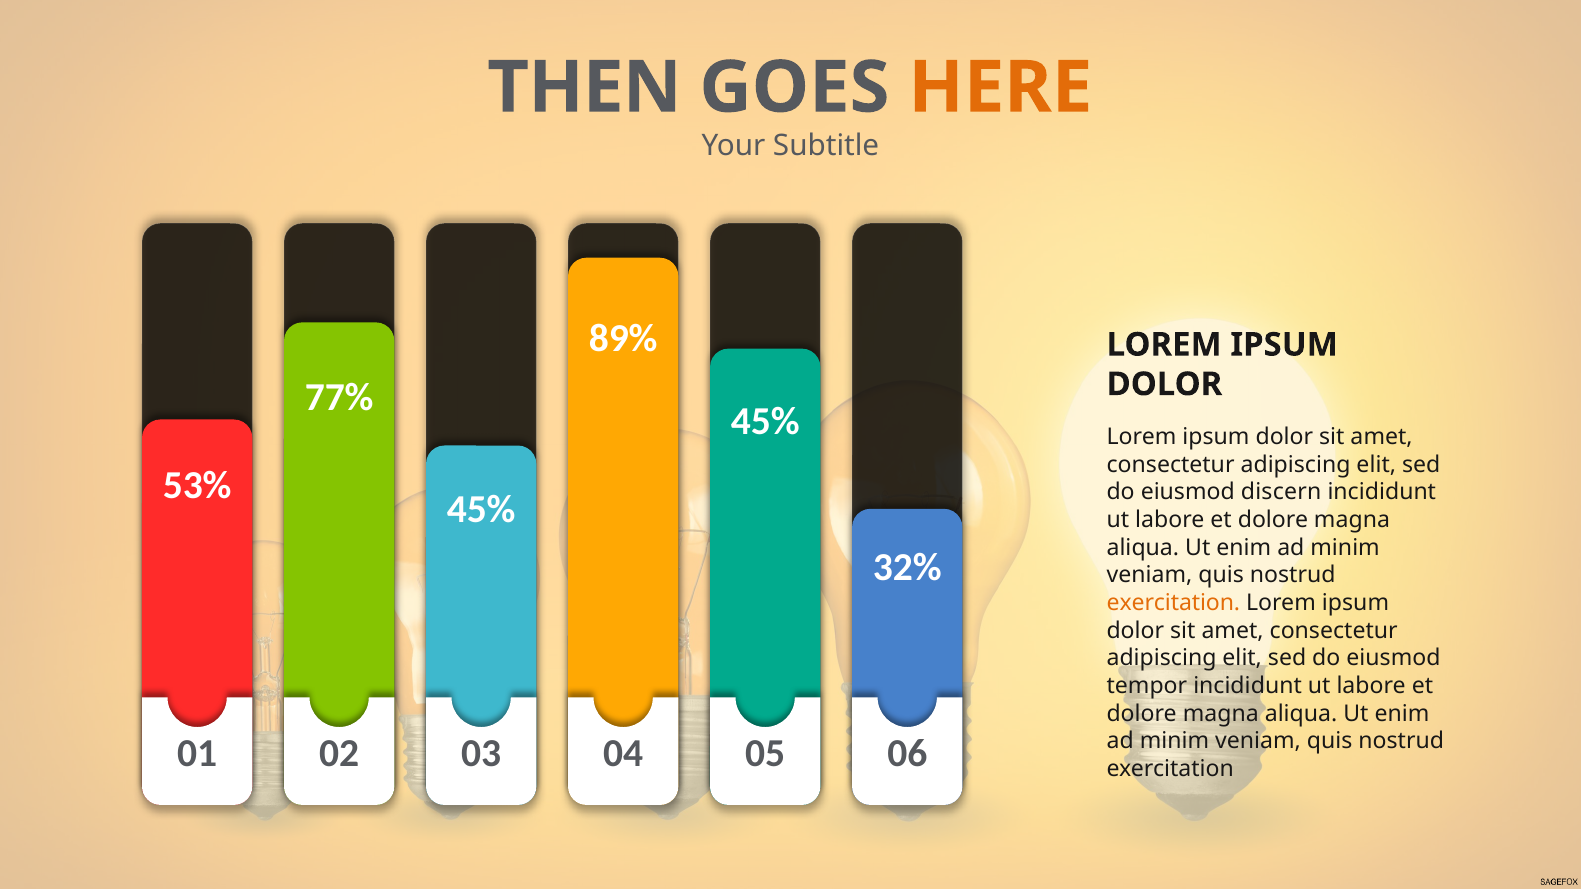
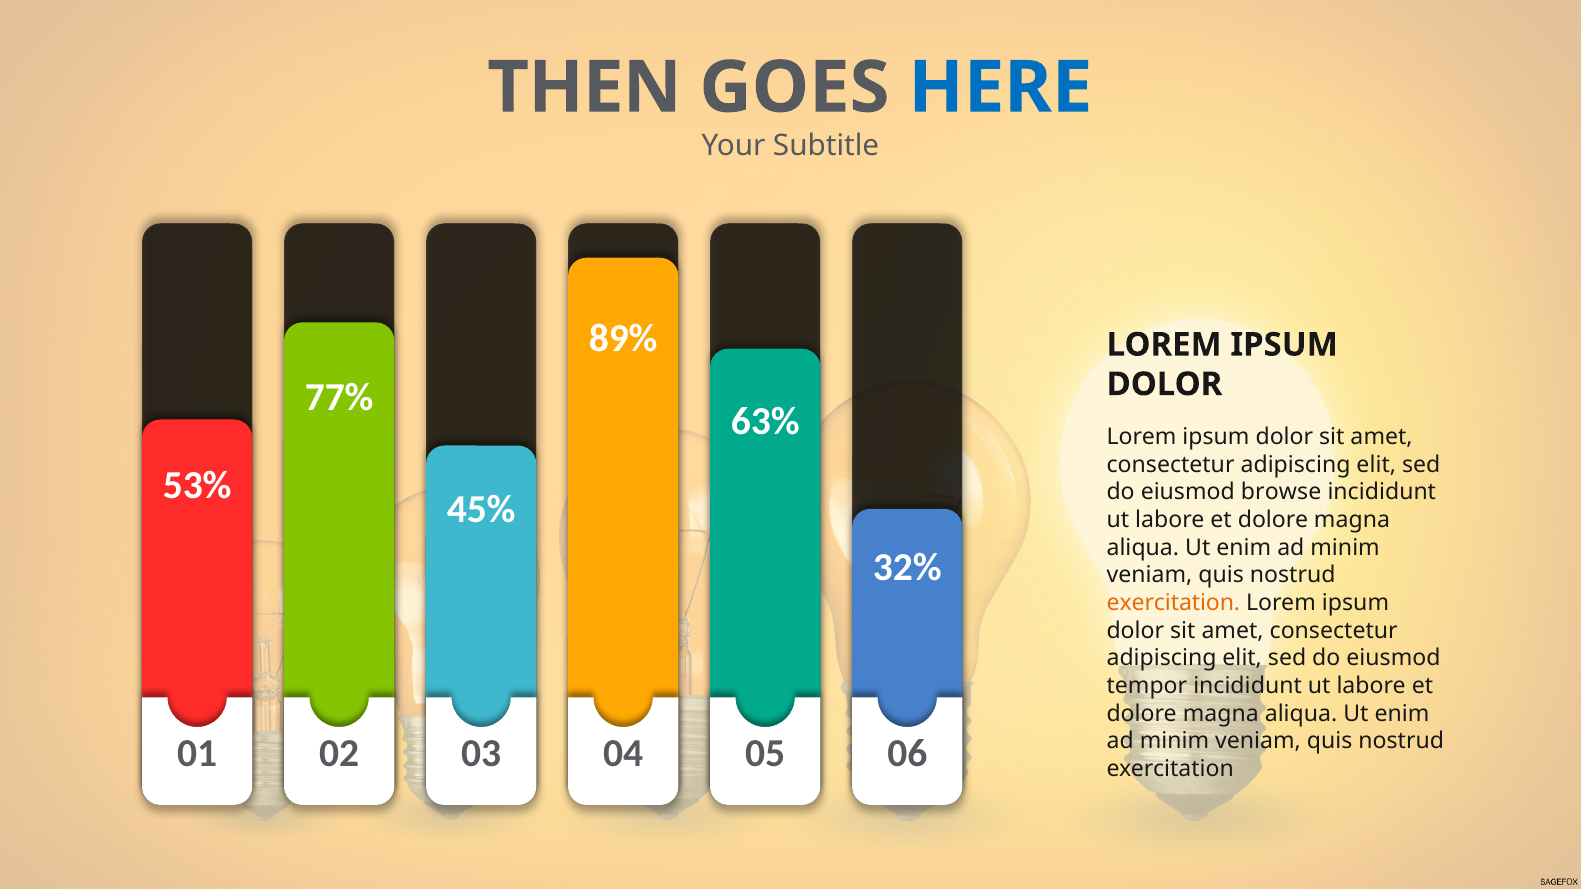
HERE colour: orange -> blue
45% at (765, 421): 45% -> 63%
discern: discern -> browse
